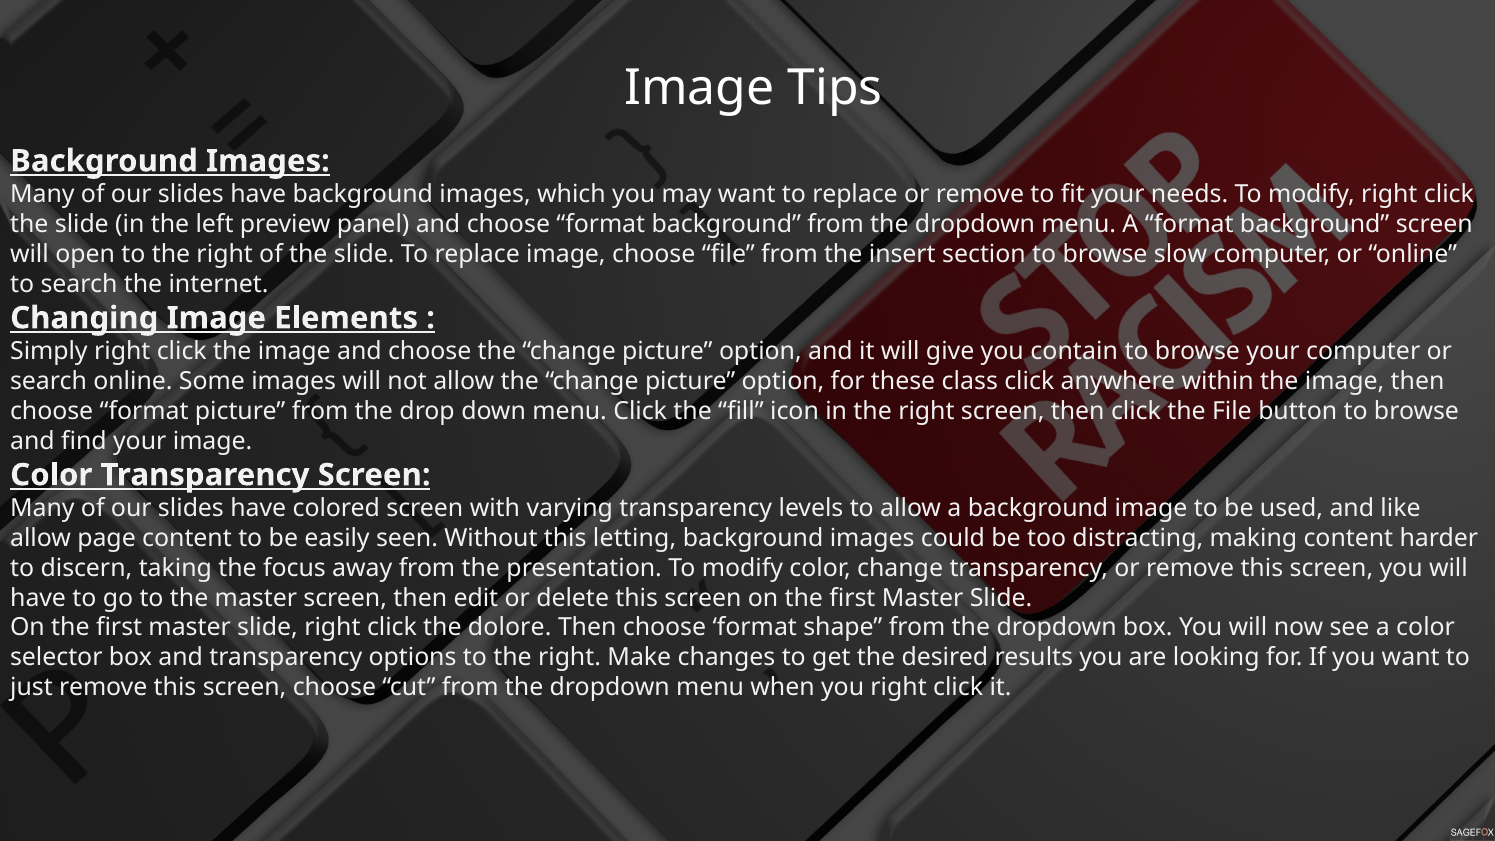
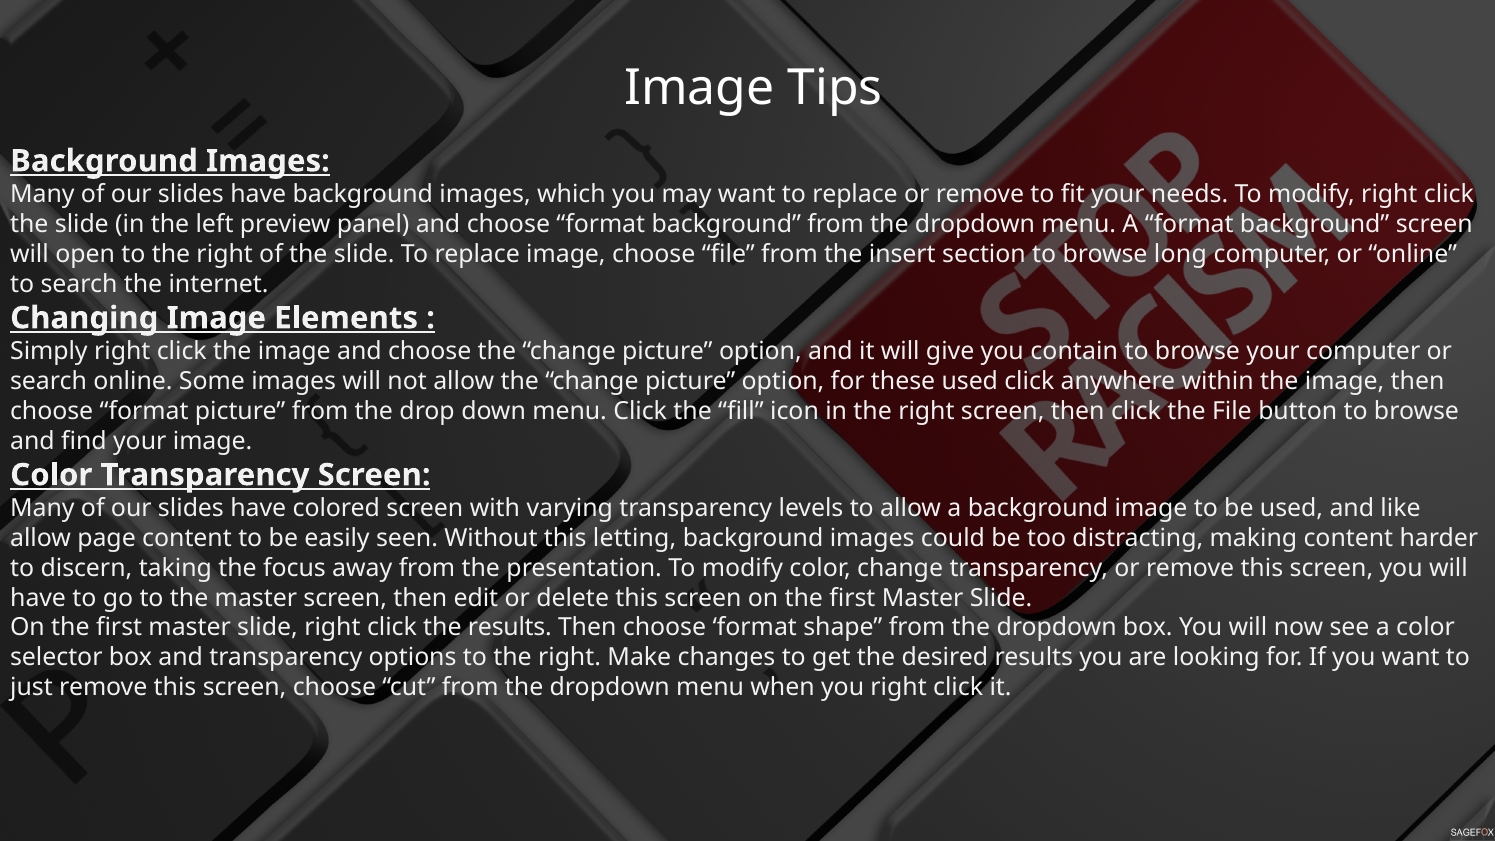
slow: slow -> long
these class: class -> used
the dolore: dolore -> results
